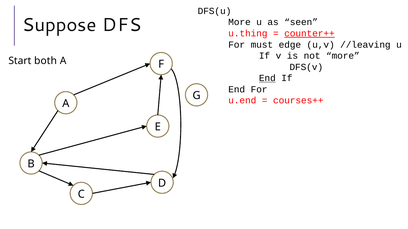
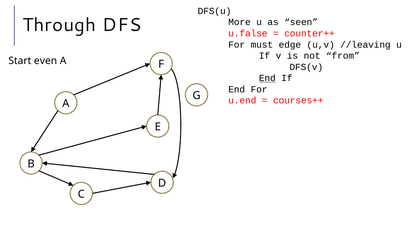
Suppose: Suppose -> Through
u.thing: u.thing -> u.false
counter++ underline: present -> none
not more: more -> from
both: both -> even
